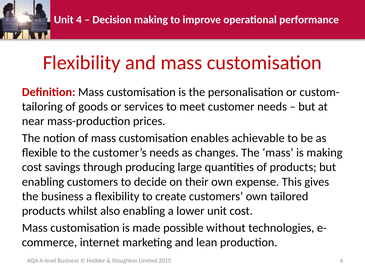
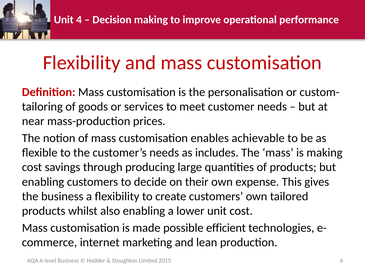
changes: changes -> includes
without: without -> efficient
